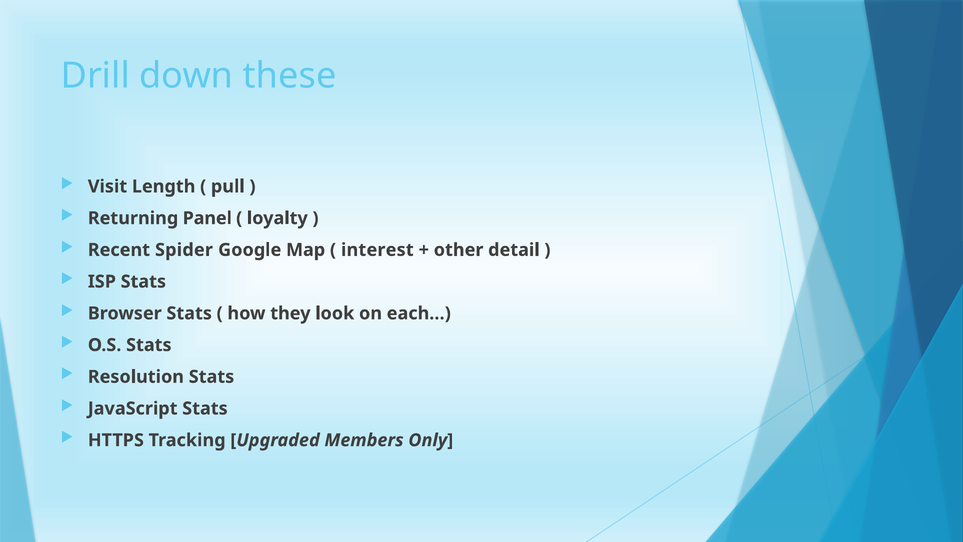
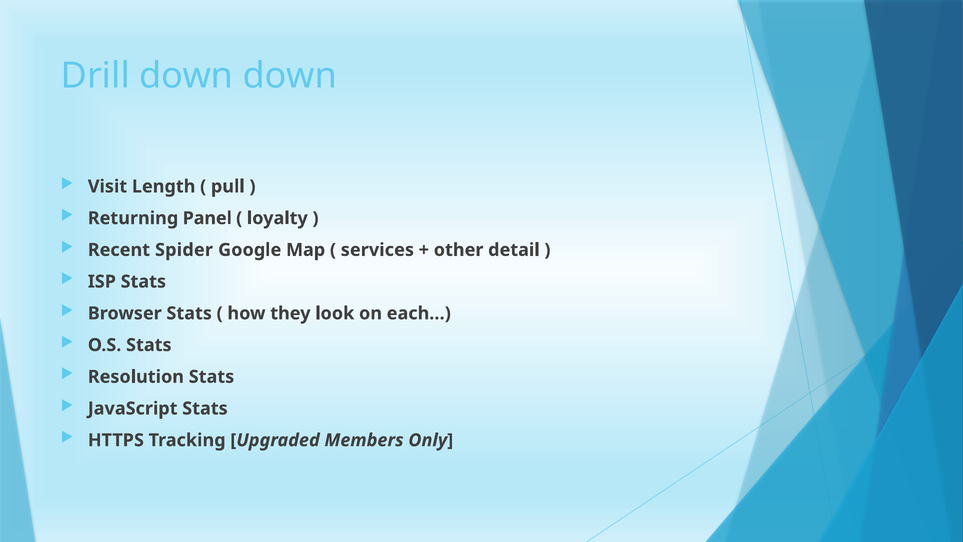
down these: these -> down
interest: interest -> services
